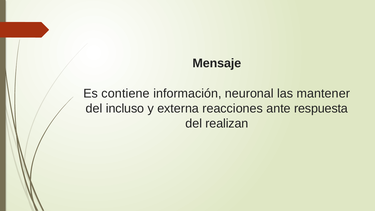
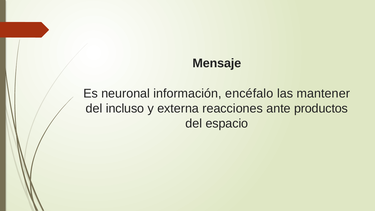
contiene: contiene -> neuronal
neuronal: neuronal -> encéfalo
respuesta: respuesta -> productos
realizan: realizan -> espacio
